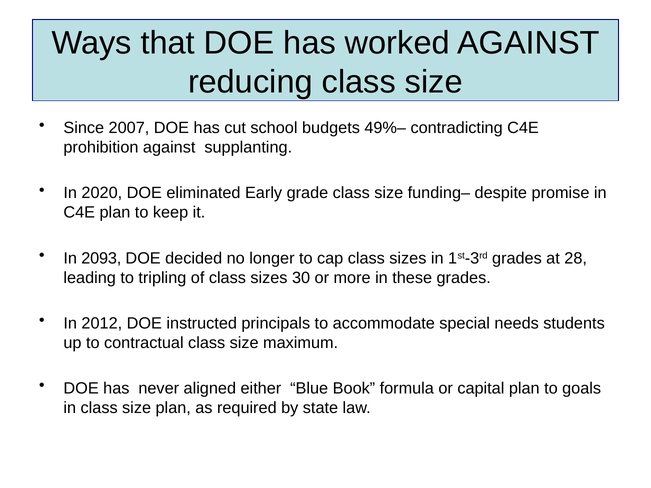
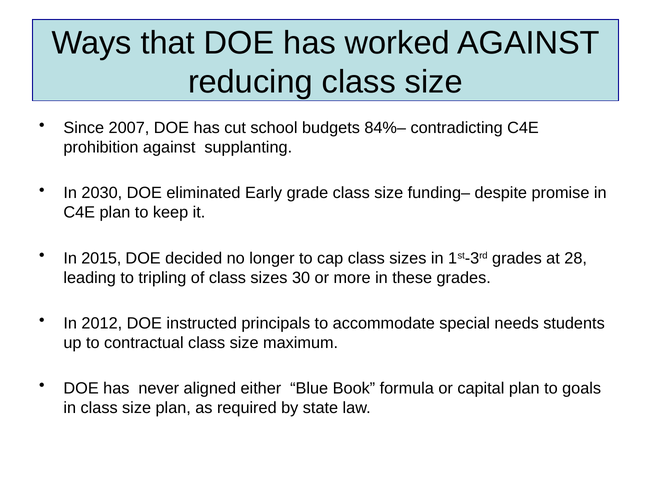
49%–: 49%– -> 84%–
2020: 2020 -> 2030
2093: 2093 -> 2015
